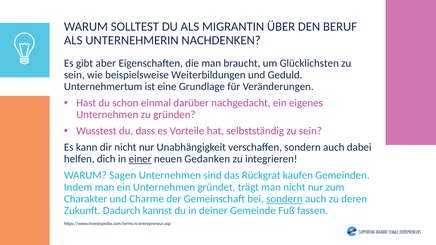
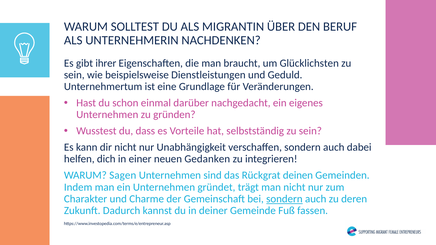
aber: aber -> ihrer
Weiterbildungen: Weiterbildungen -> Dienstleistungen
einer underline: present -> none
kaufen: kaufen -> deinen
